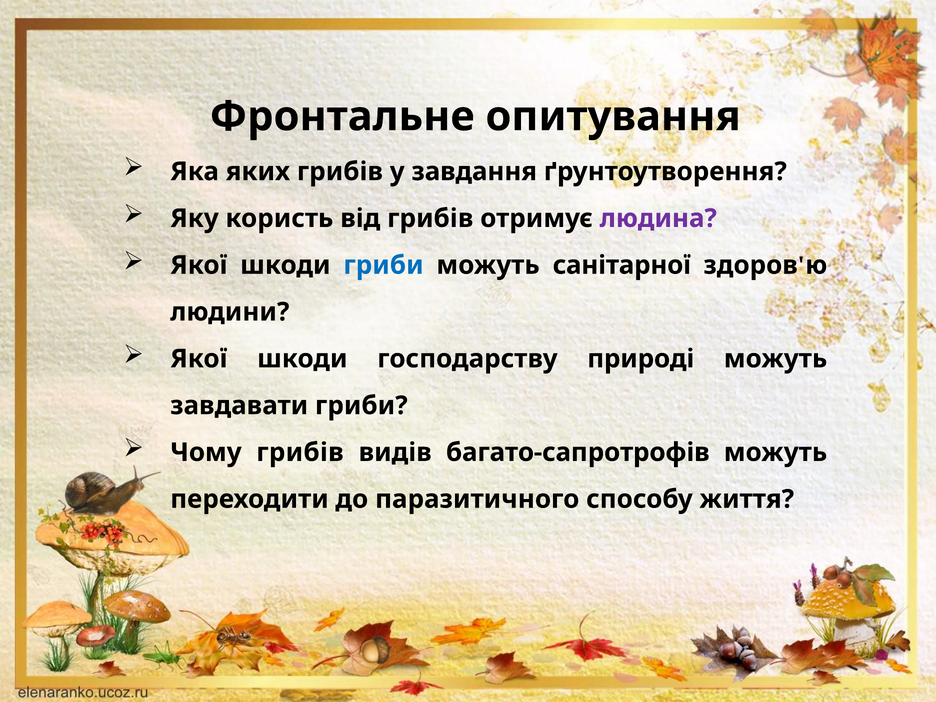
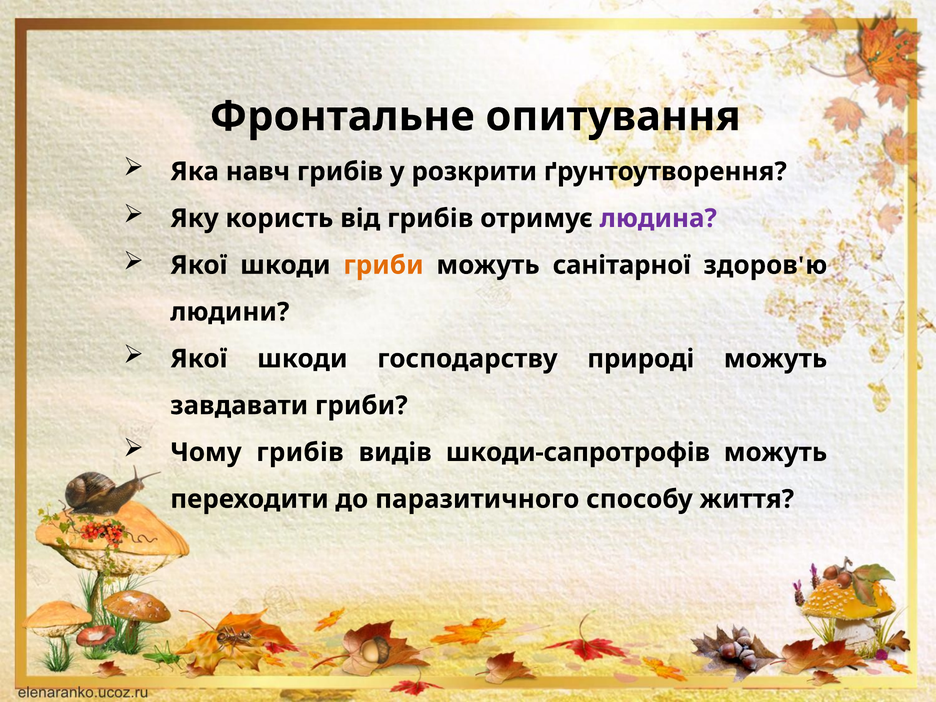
яких: яких -> навч
завдання: завдання -> розкрити
гриби at (383, 265) colour: blue -> orange
багато-сапротрофів: багато-сапротрофів -> шкоди-сапротрофів
